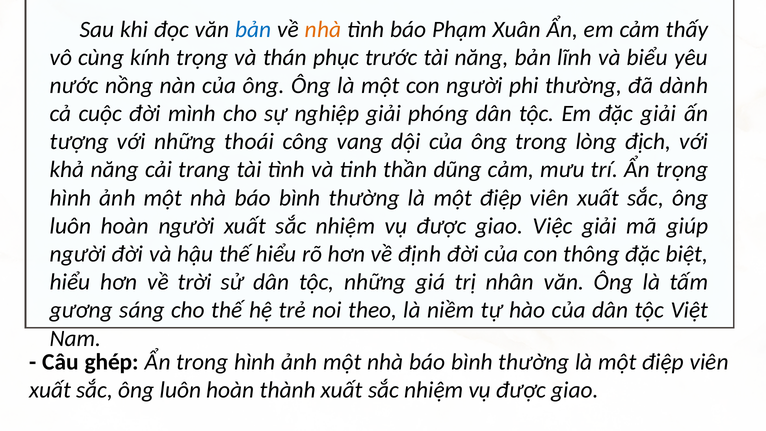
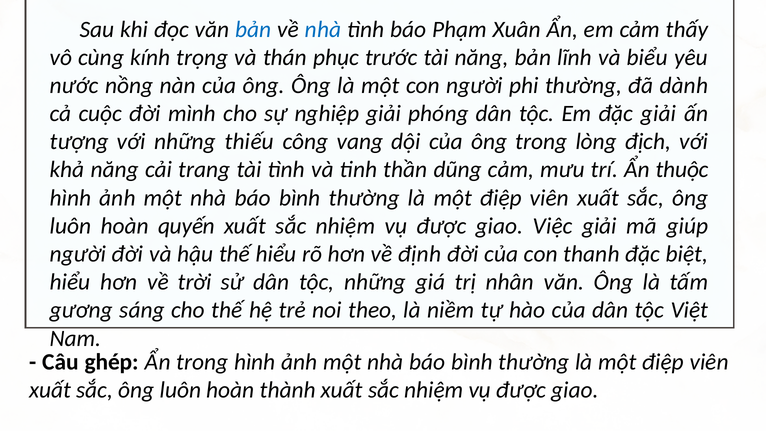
nhà at (323, 29) colour: orange -> blue
thoái: thoái -> thiếu
Ẩn trọng: trọng -> thuộc
hoàn người: người -> quyến
thông: thông -> thanh
